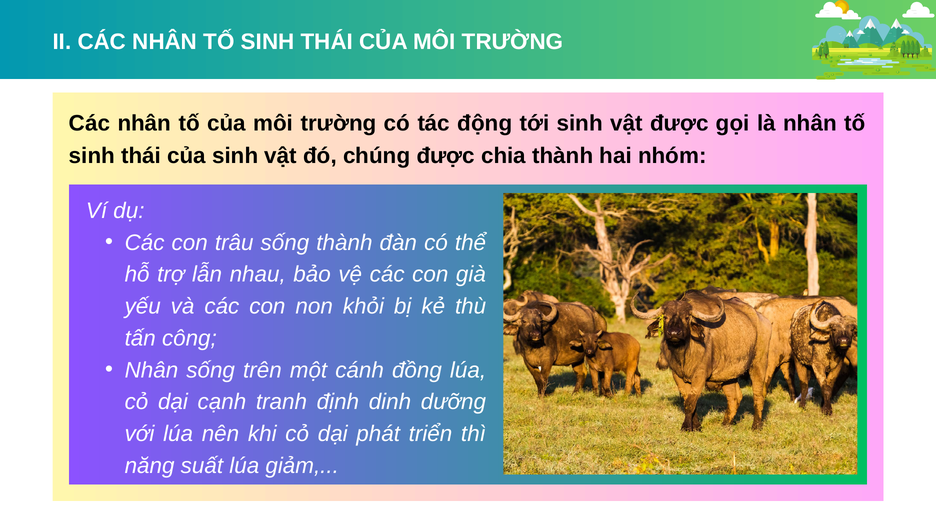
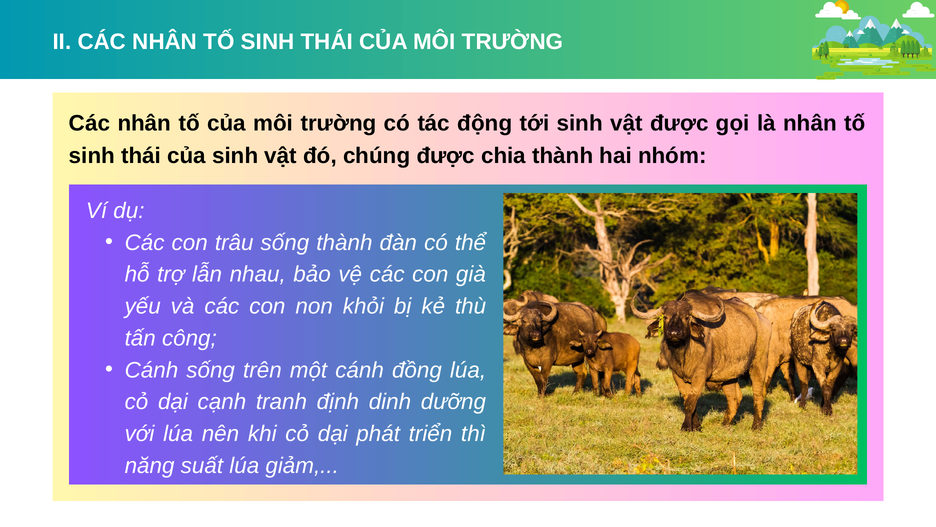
Nhân at (151, 370): Nhân -> Cánh
